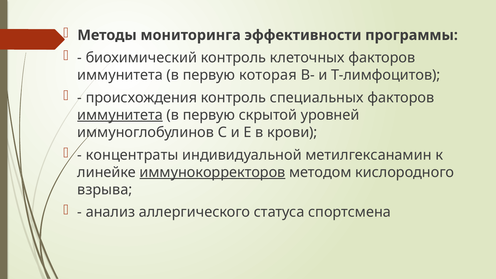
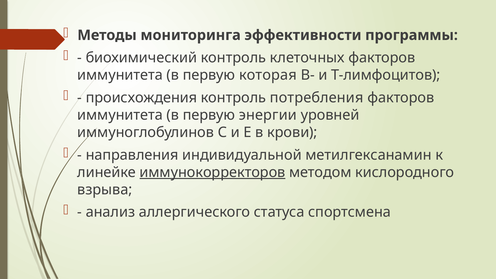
специальных: специальных -> потребления
иммунитета at (120, 115) underline: present -> none
скрытой: скрытой -> энергии
концентраты: концентраты -> направления
